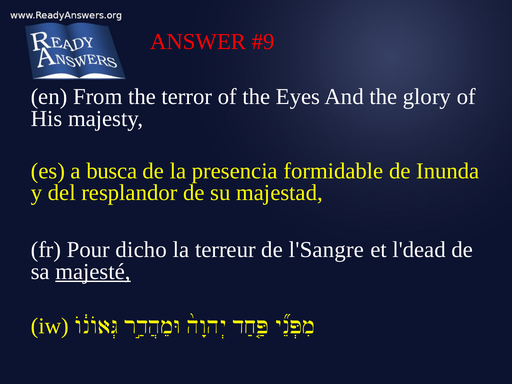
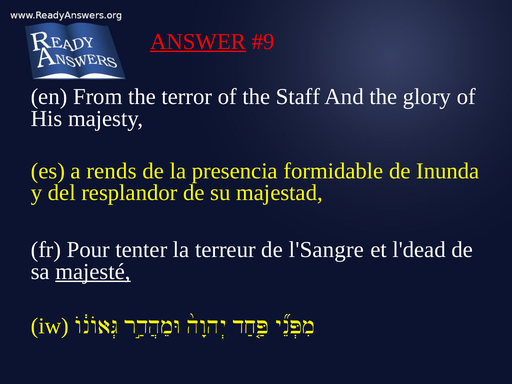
ANSWER underline: none -> present
Eyes: Eyes -> Staff
busca: busca -> rends
dicho: dicho -> tenter
